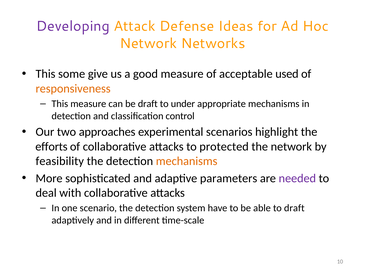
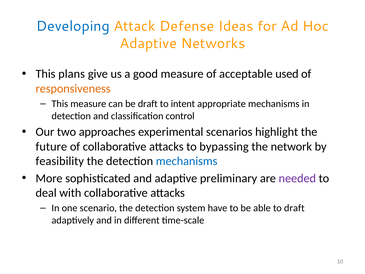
Developing colour: purple -> blue
Network at (148, 43): Network -> Adaptive
some: some -> plans
under: under -> intent
efforts: efforts -> future
protected: protected -> bypassing
mechanisms at (187, 161) colour: orange -> blue
parameters: parameters -> preliminary
